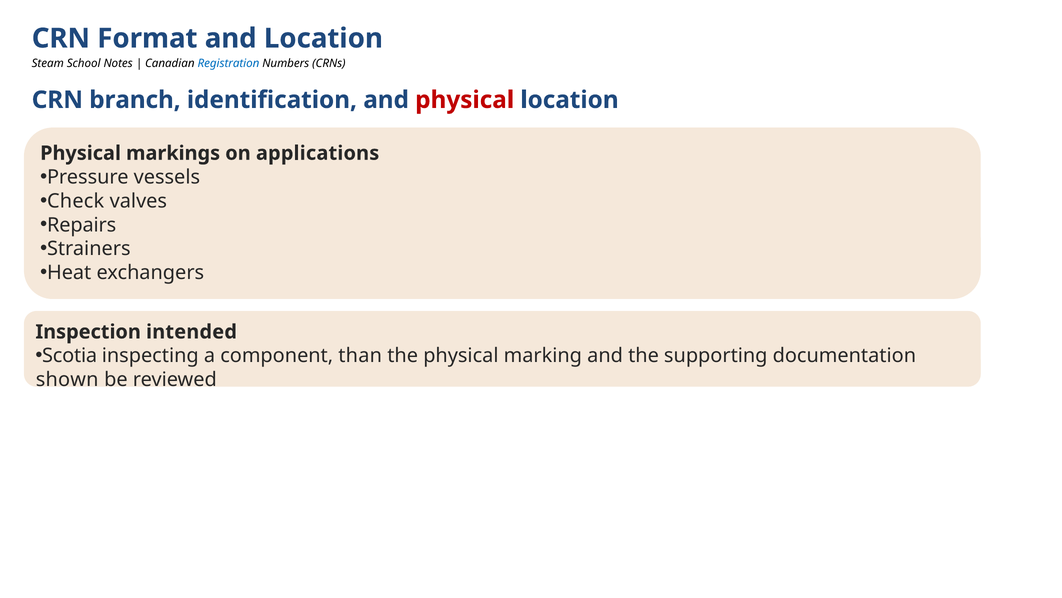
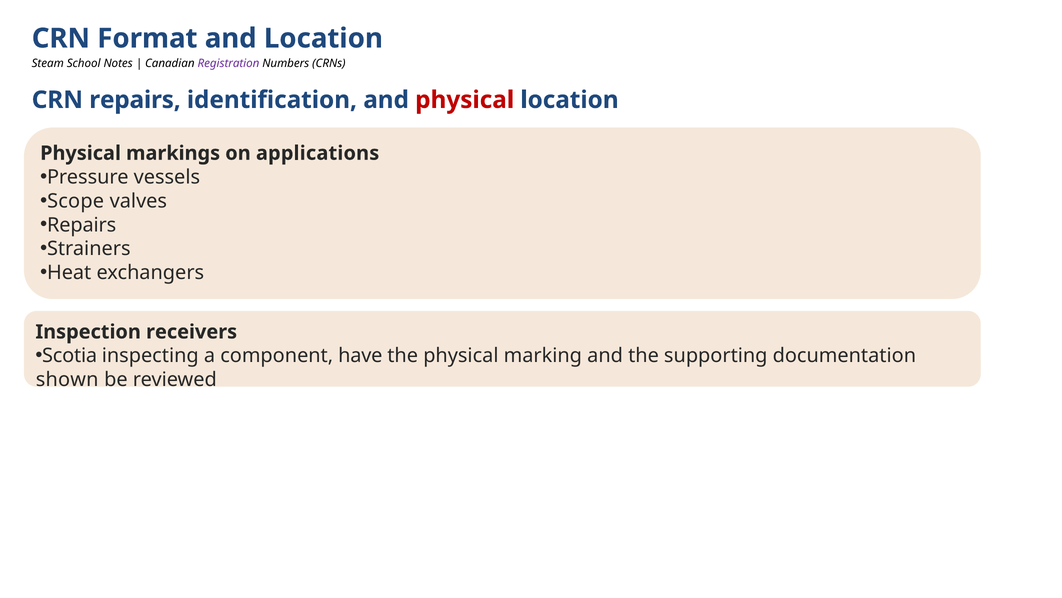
Registration colour: blue -> purple
CRN branch: branch -> repairs
Check: Check -> Scope
intended: intended -> receivers
than: than -> have
